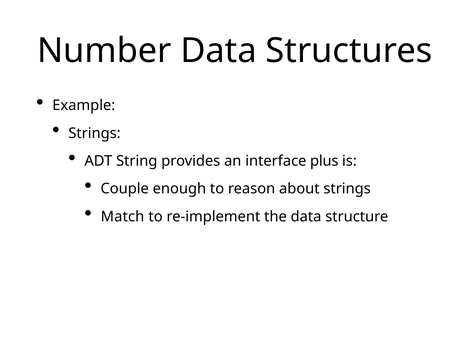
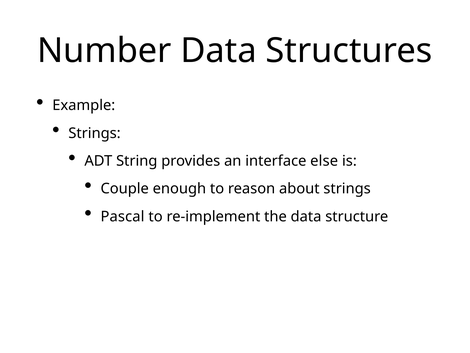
plus: plus -> else
Match: Match -> Pascal
